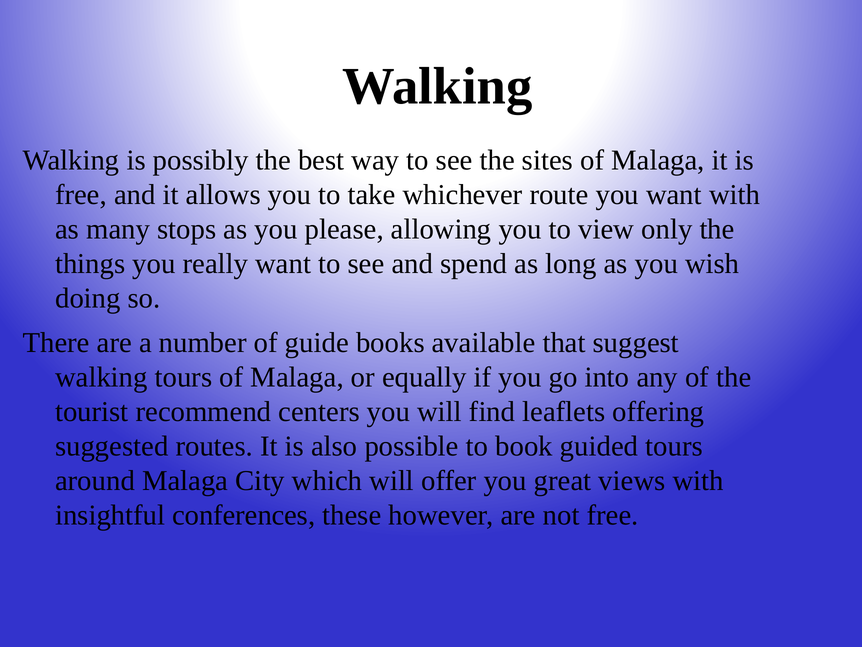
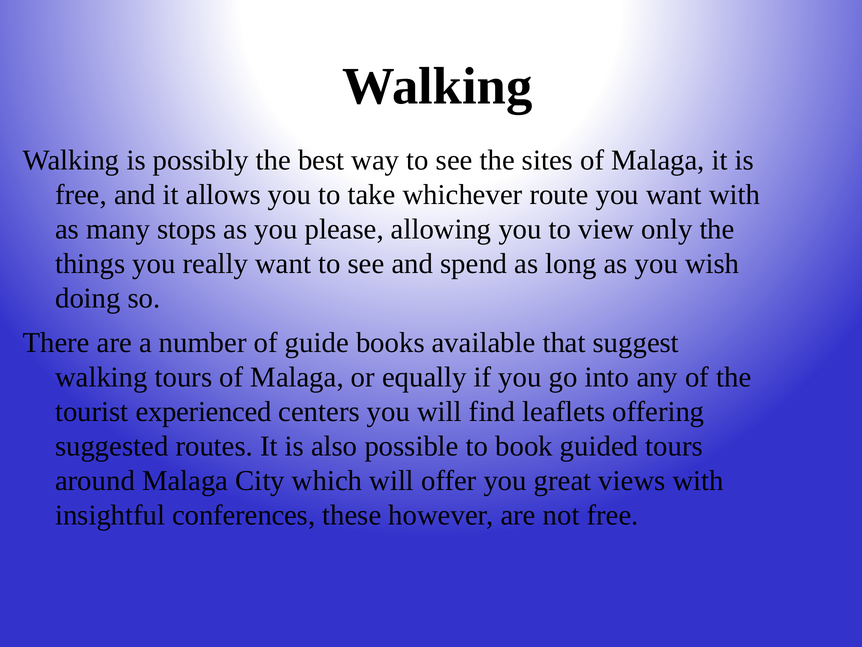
recommend: recommend -> experienced
